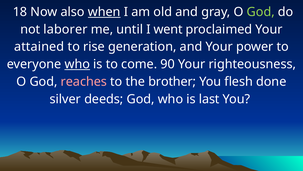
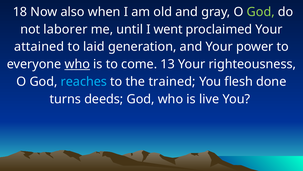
when underline: present -> none
rise: rise -> laid
90: 90 -> 13
reaches colour: pink -> light blue
brother: brother -> trained
silver: silver -> turns
last: last -> live
